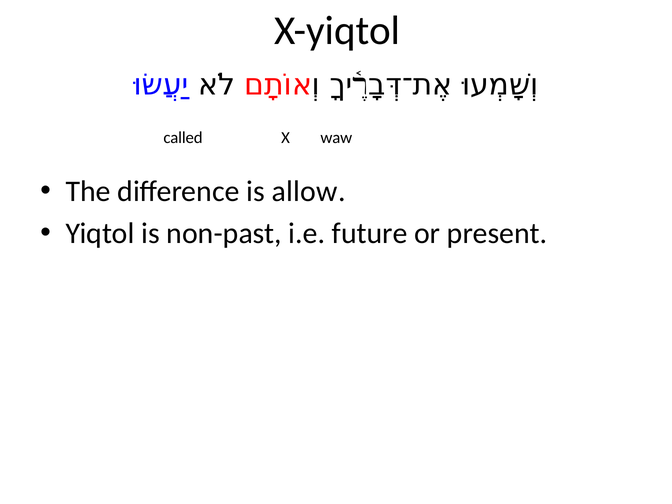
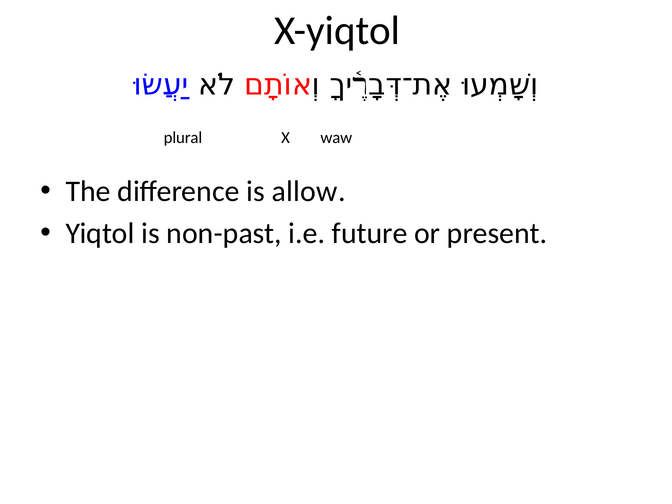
called: called -> plural
